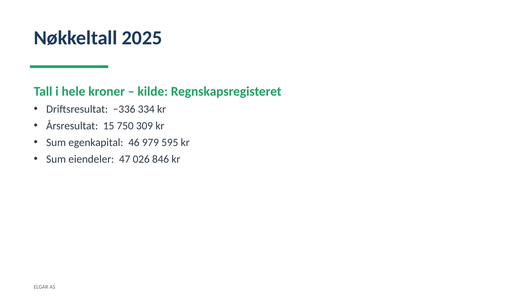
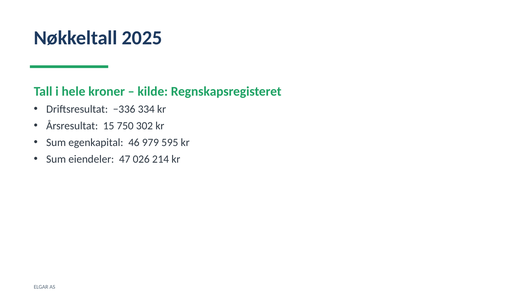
309: 309 -> 302
846: 846 -> 214
